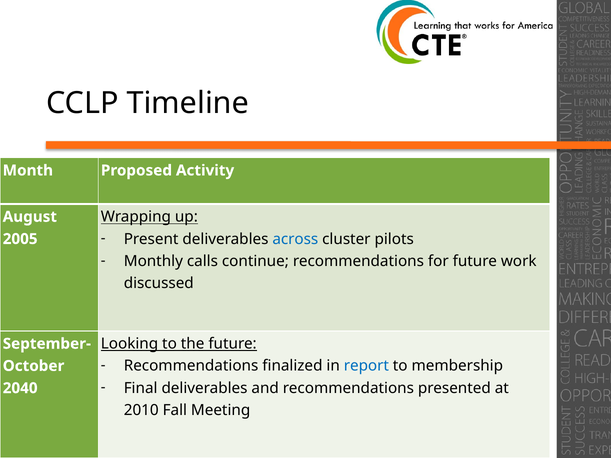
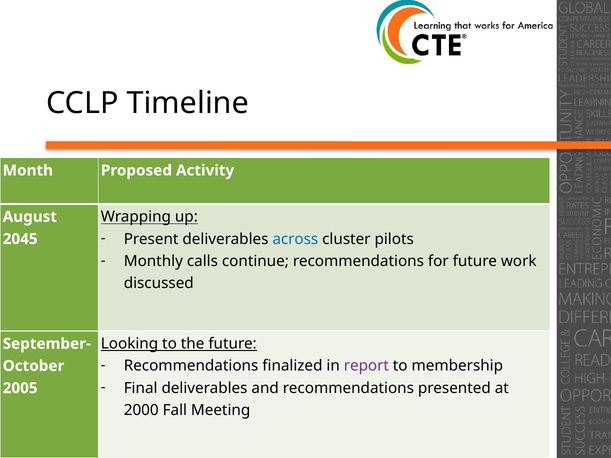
2005: 2005 -> 2045
report colour: blue -> purple
2040: 2040 -> 2005
2010: 2010 -> 2000
